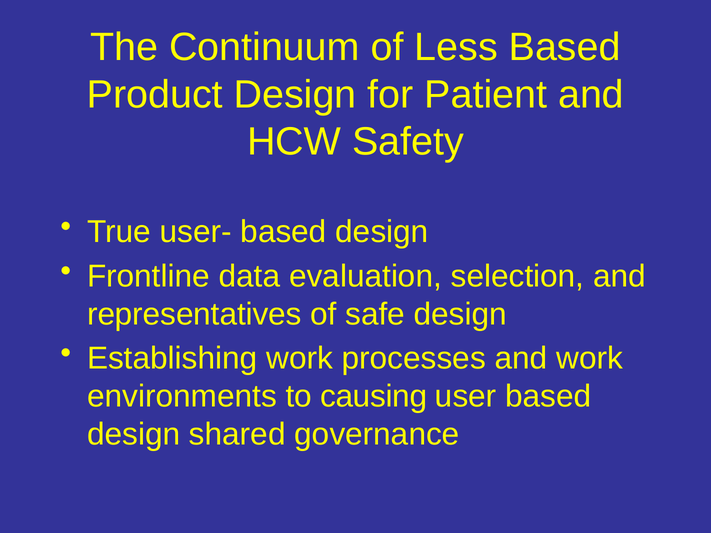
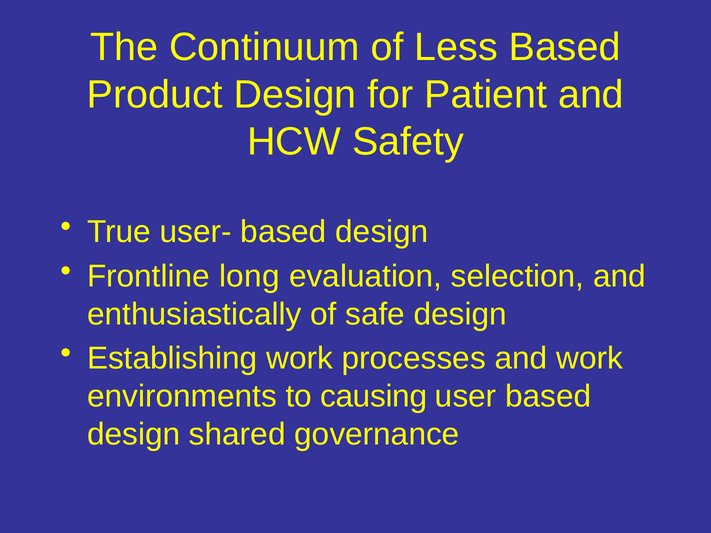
data: data -> long
representatives: representatives -> enthusiastically
